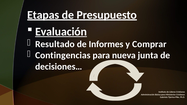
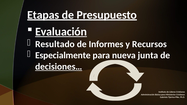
Comprar: Comprar -> Recursos
Contingencias: Contingencias -> Especialmente
decisiones… underline: none -> present
